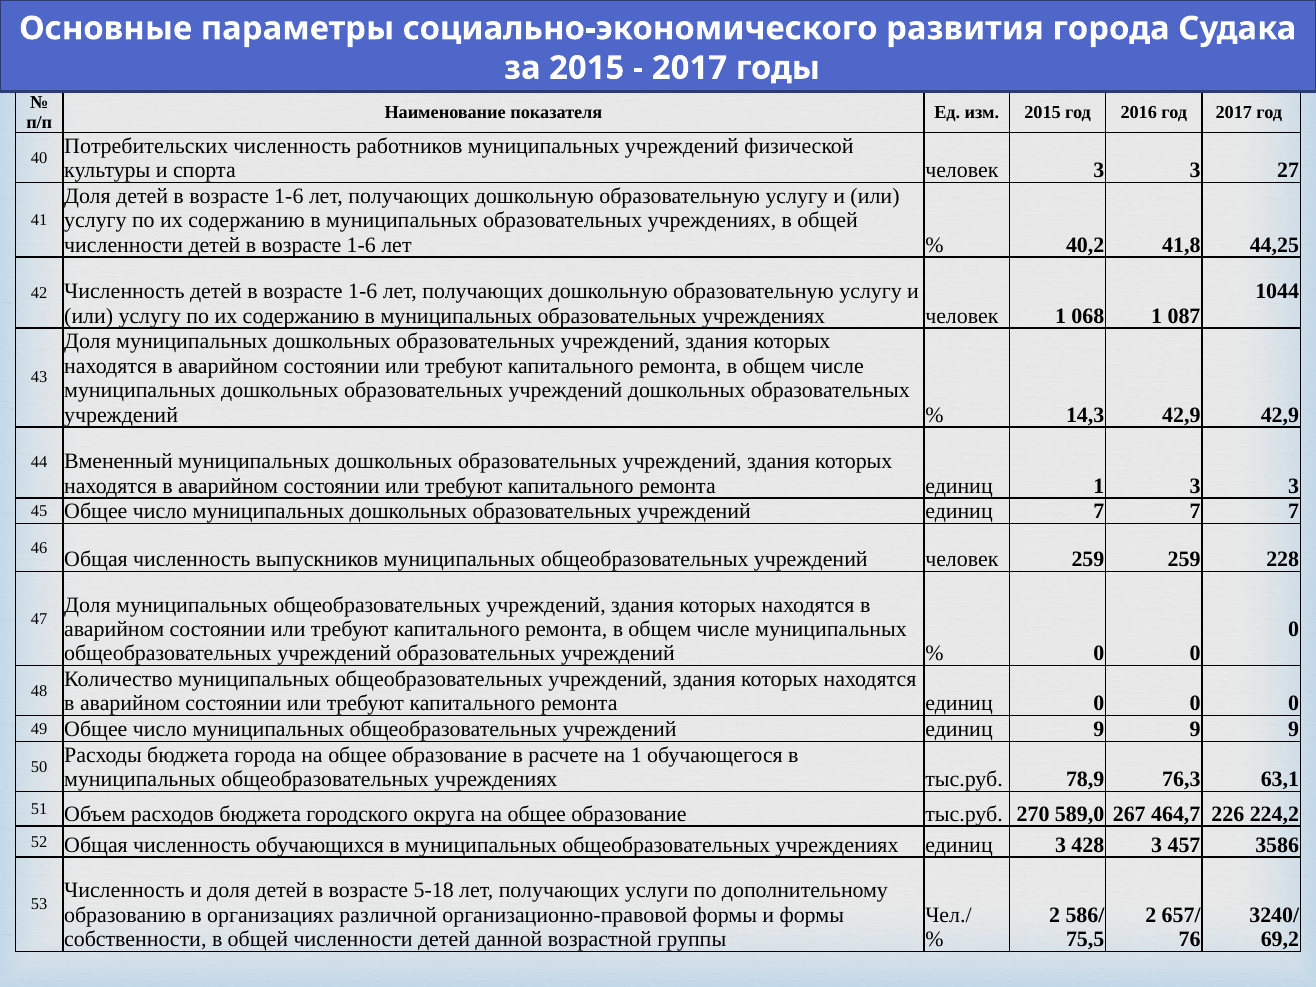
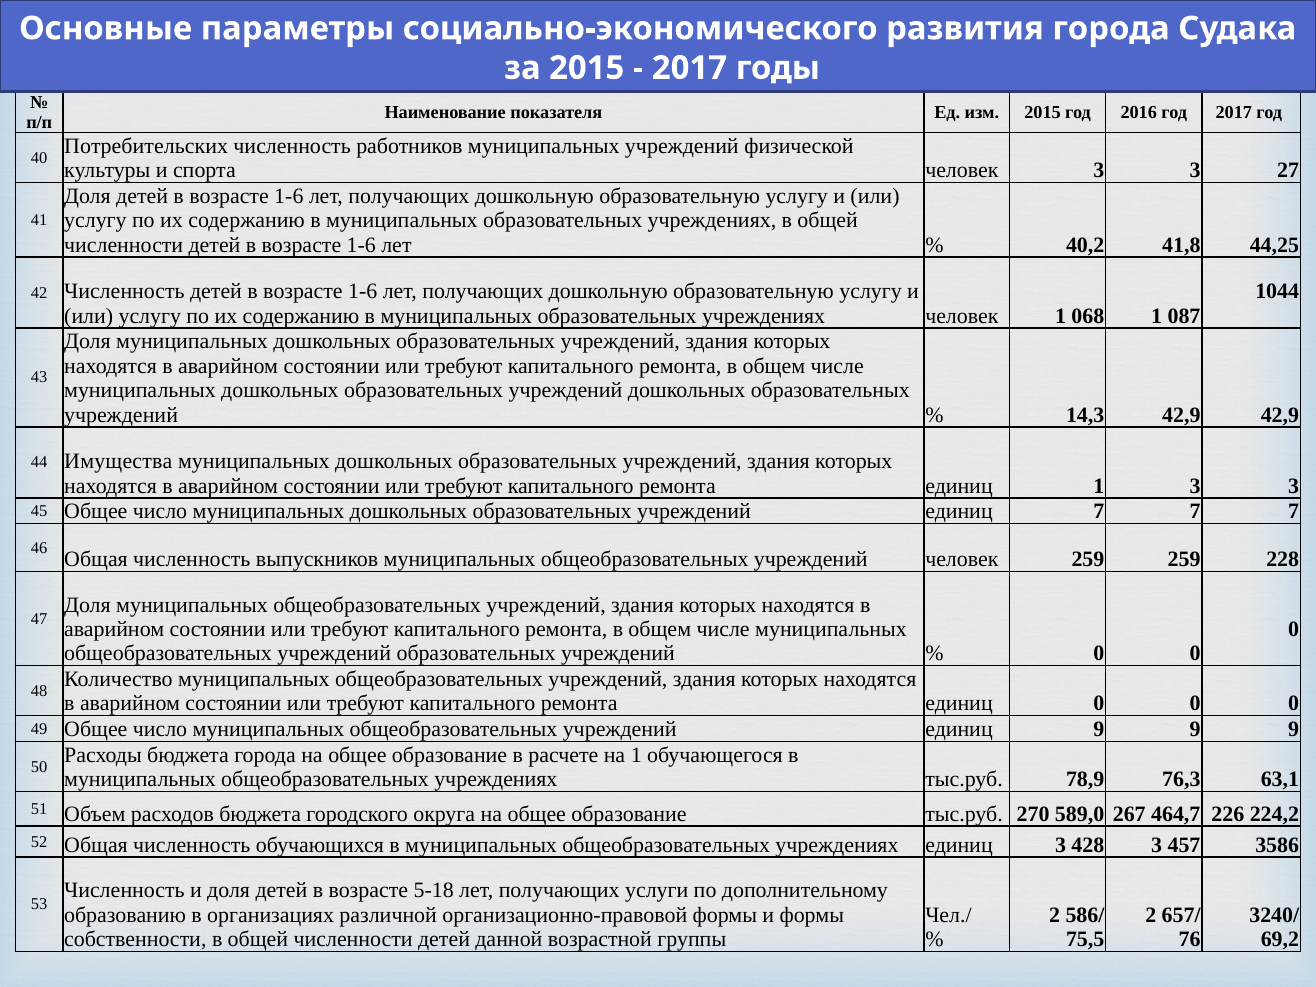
Вмененный: Вмененный -> Имущества
